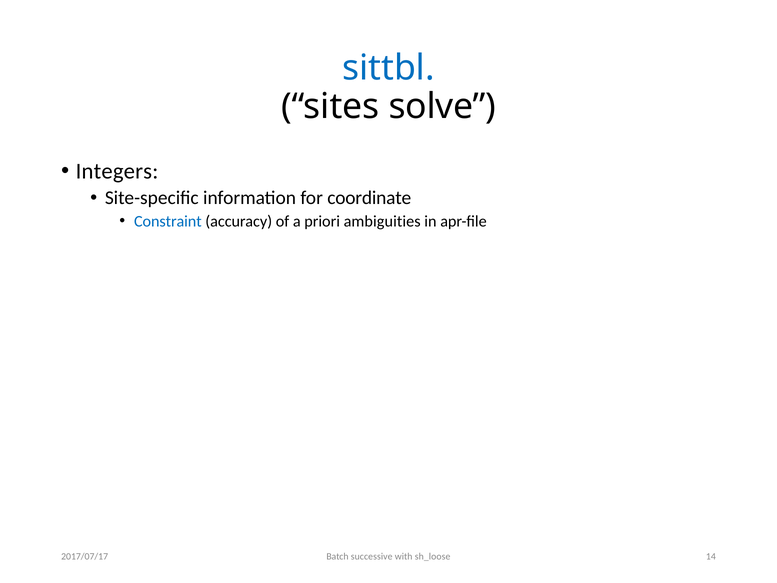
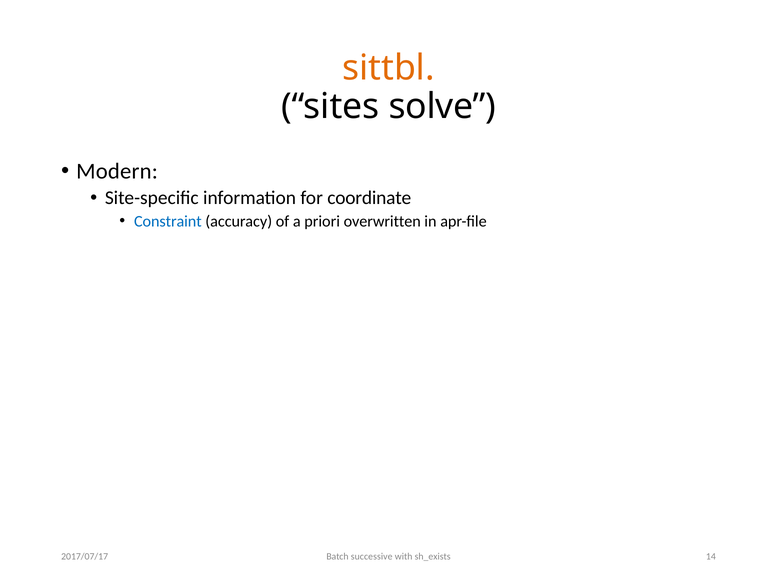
sittbl colour: blue -> orange
Integers: Integers -> Modern
ambiguities: ambiguities -> overwritten
sh_loose: sh_loose -> sh_exists
